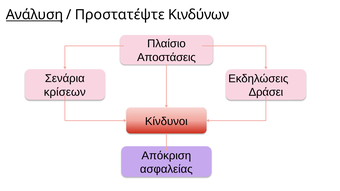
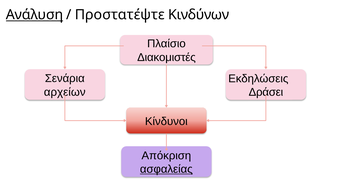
Αποστάσεις: Αποστάσεις -> Διακομιστές
κρίσεων: κρίσεων -> αρχείων
ασφαλείας underline: none -> present
